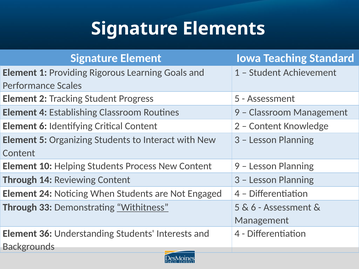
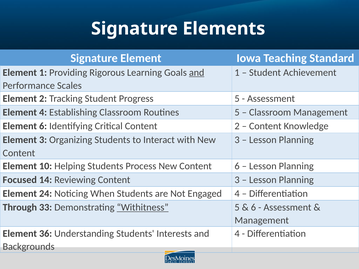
and at (197, 73) underline: none -> present
Routines 9: 9 -> 5
Element 5: 5 -> 3
Content 9: 9 -> 6
Through at (20, 180): Through -> Focused
